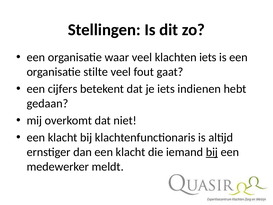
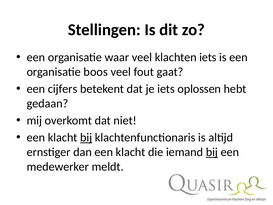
stilte: stilte -> boos
indienen: indienen -> oplossen
bij at (86, 137) underline: none -> present
